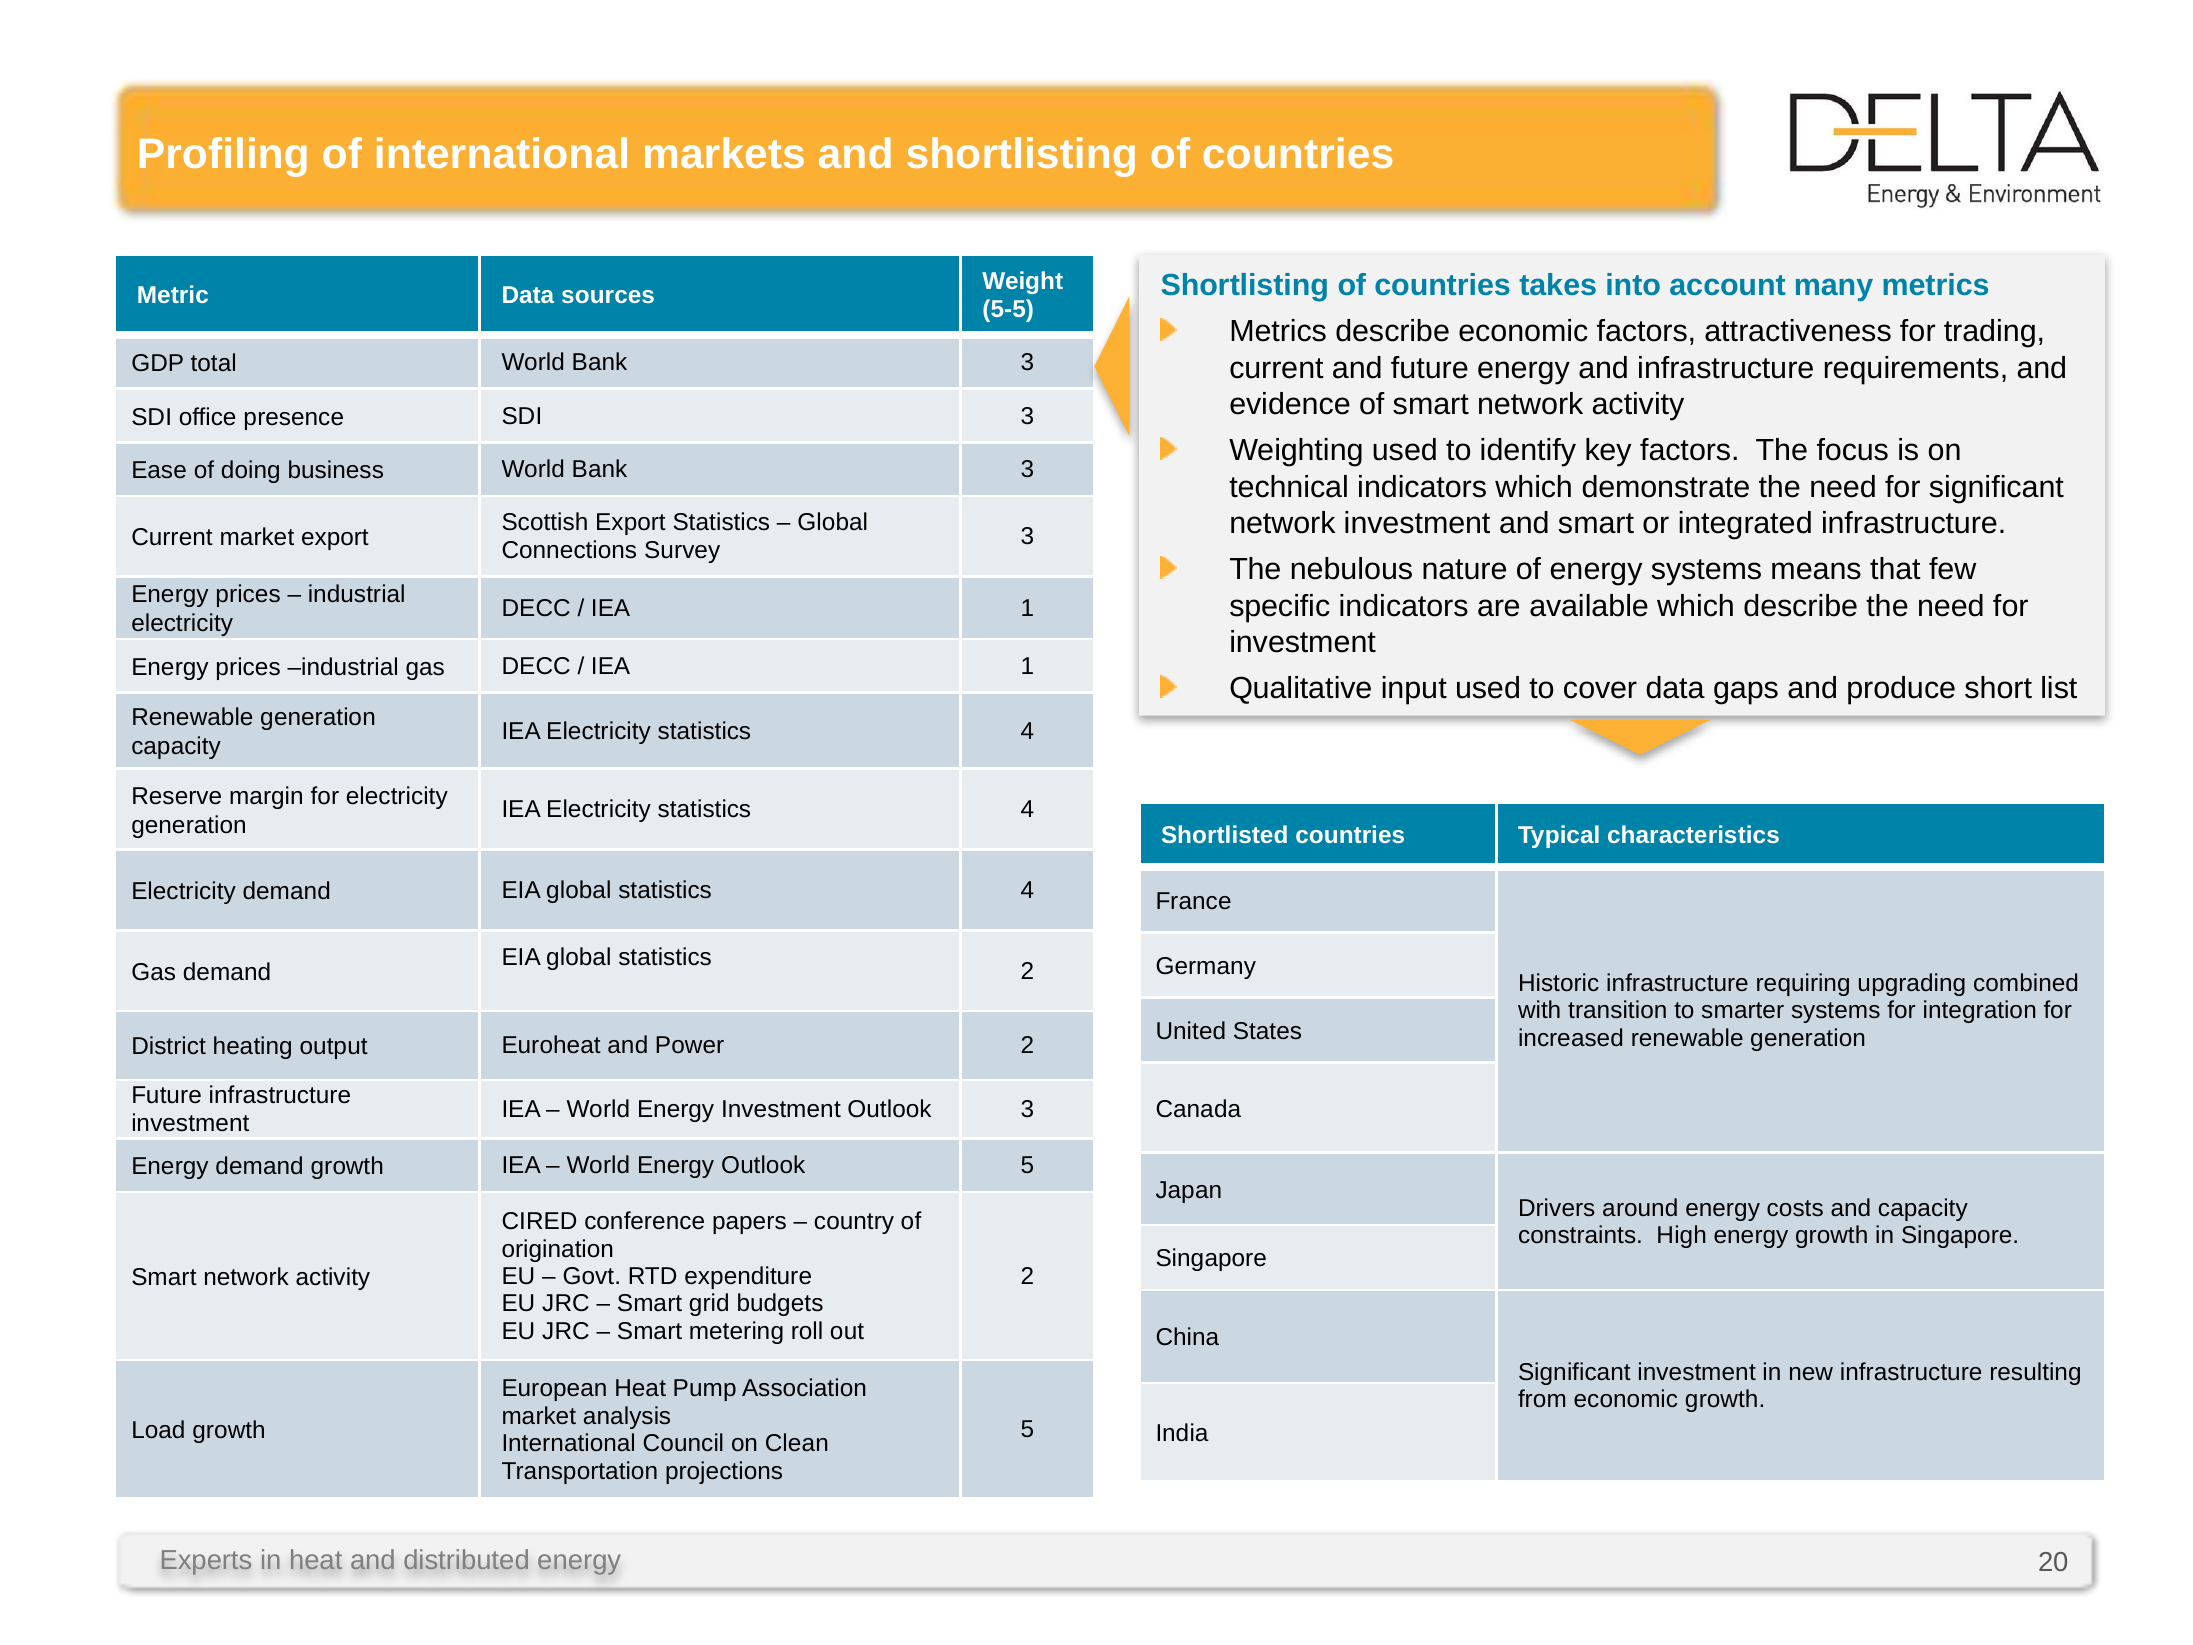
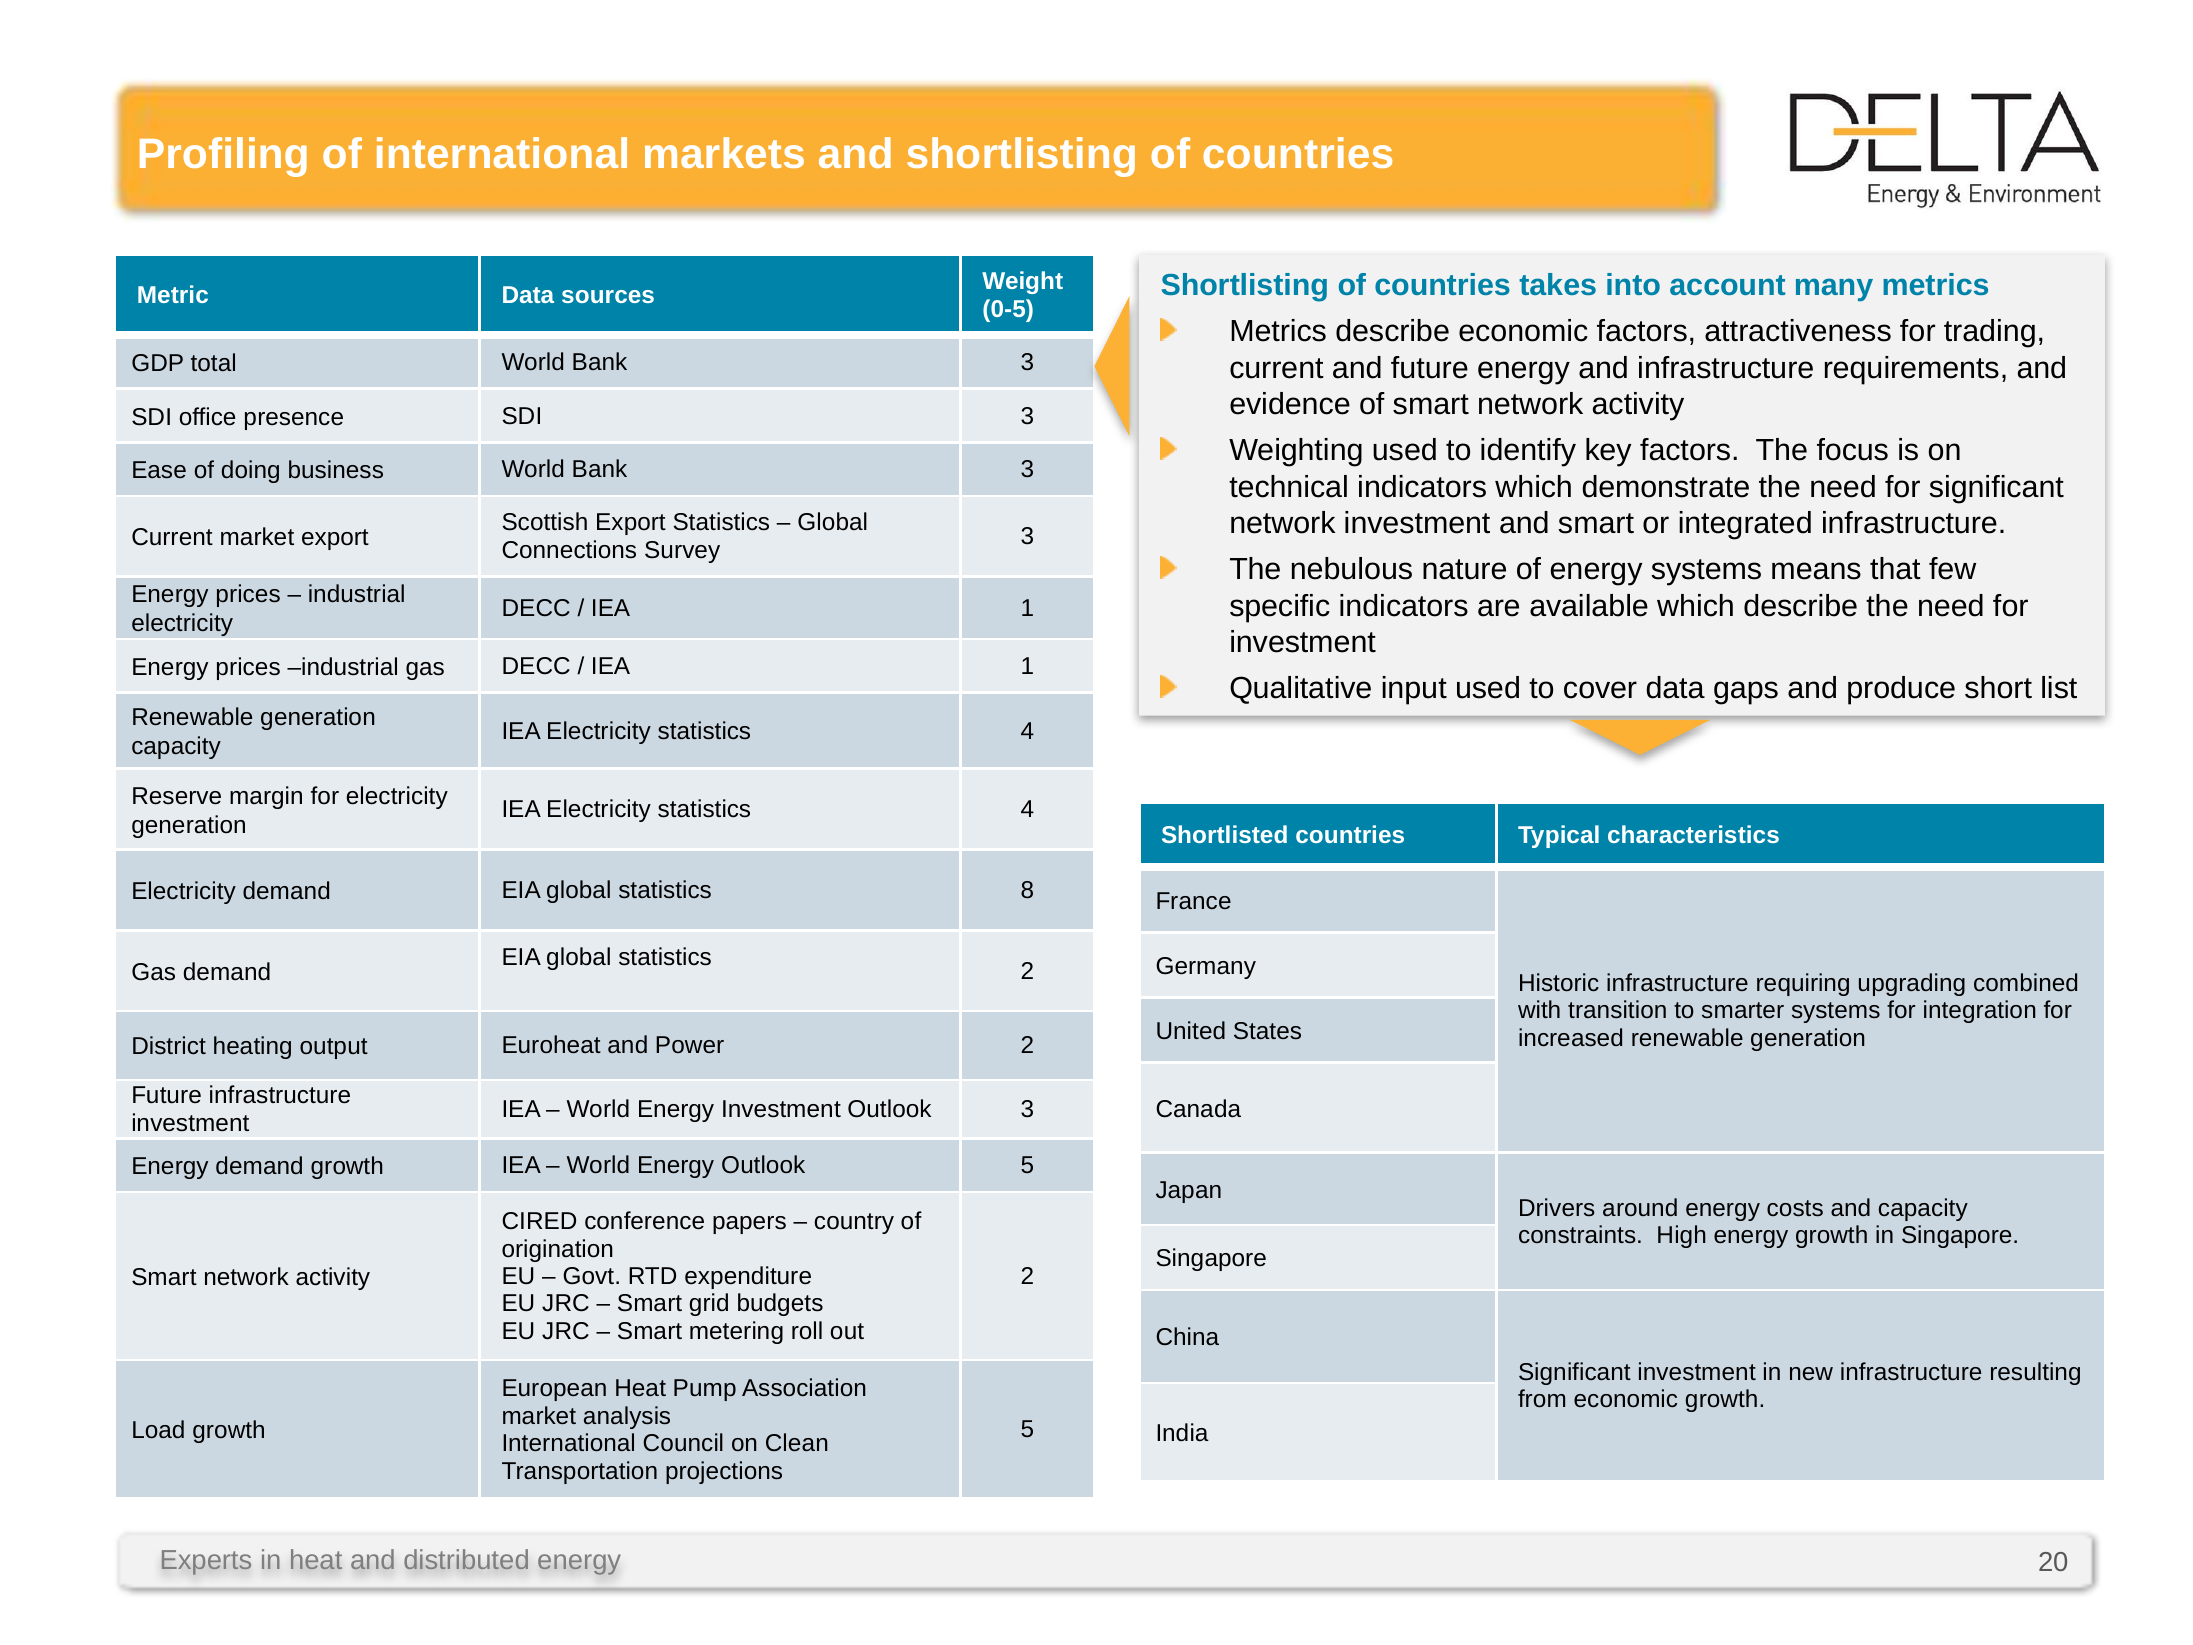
5-5: 5-5 -> 0-5
global statistics 4: 4 -> 8
